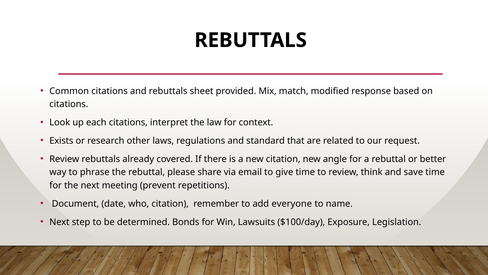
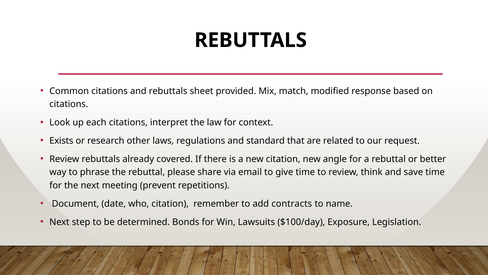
everyone: everyone -> contracts
